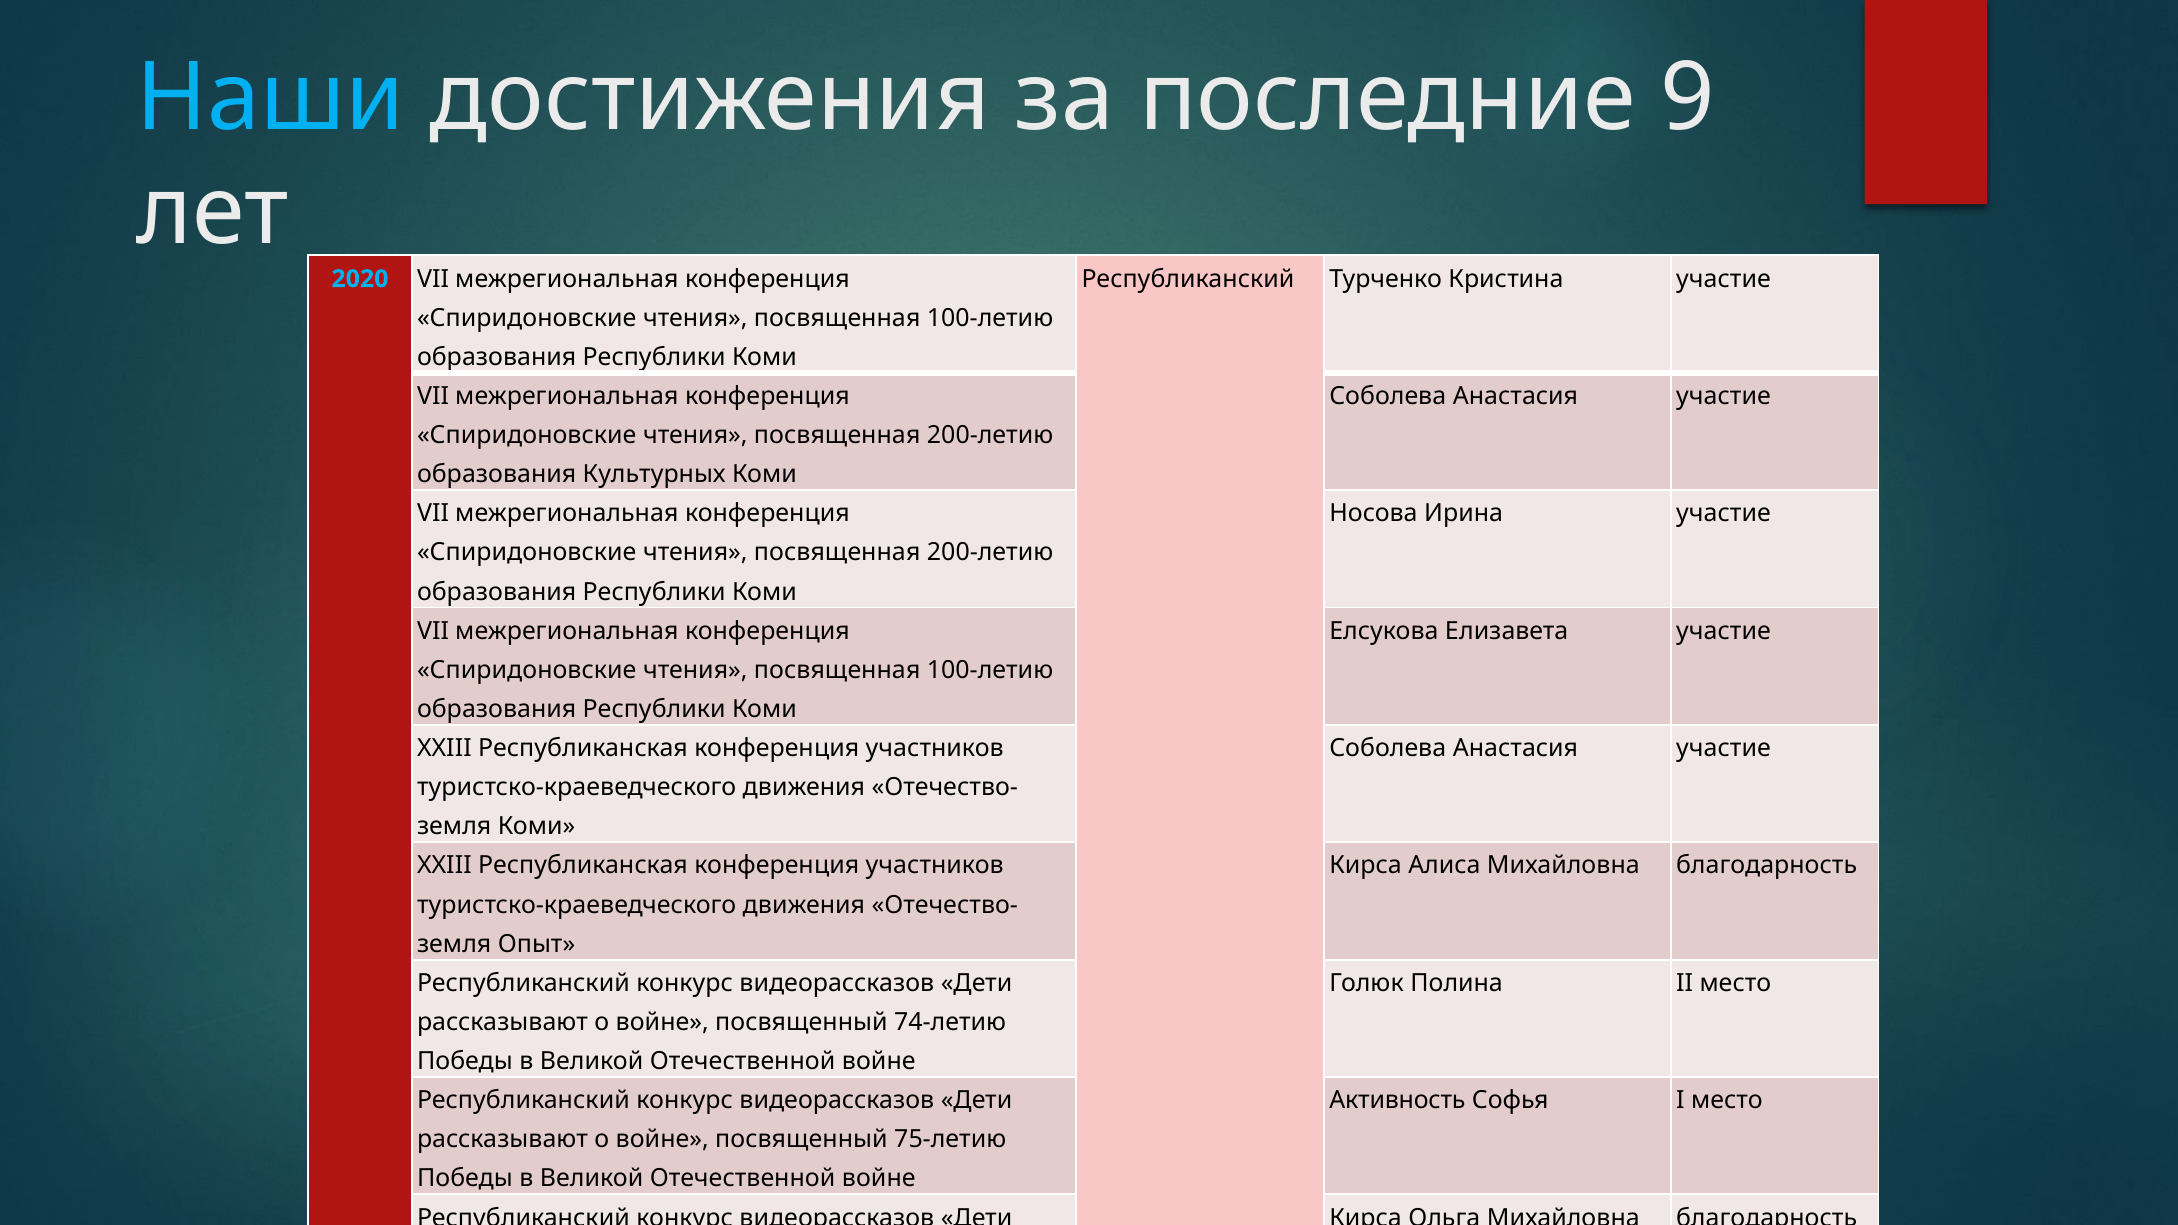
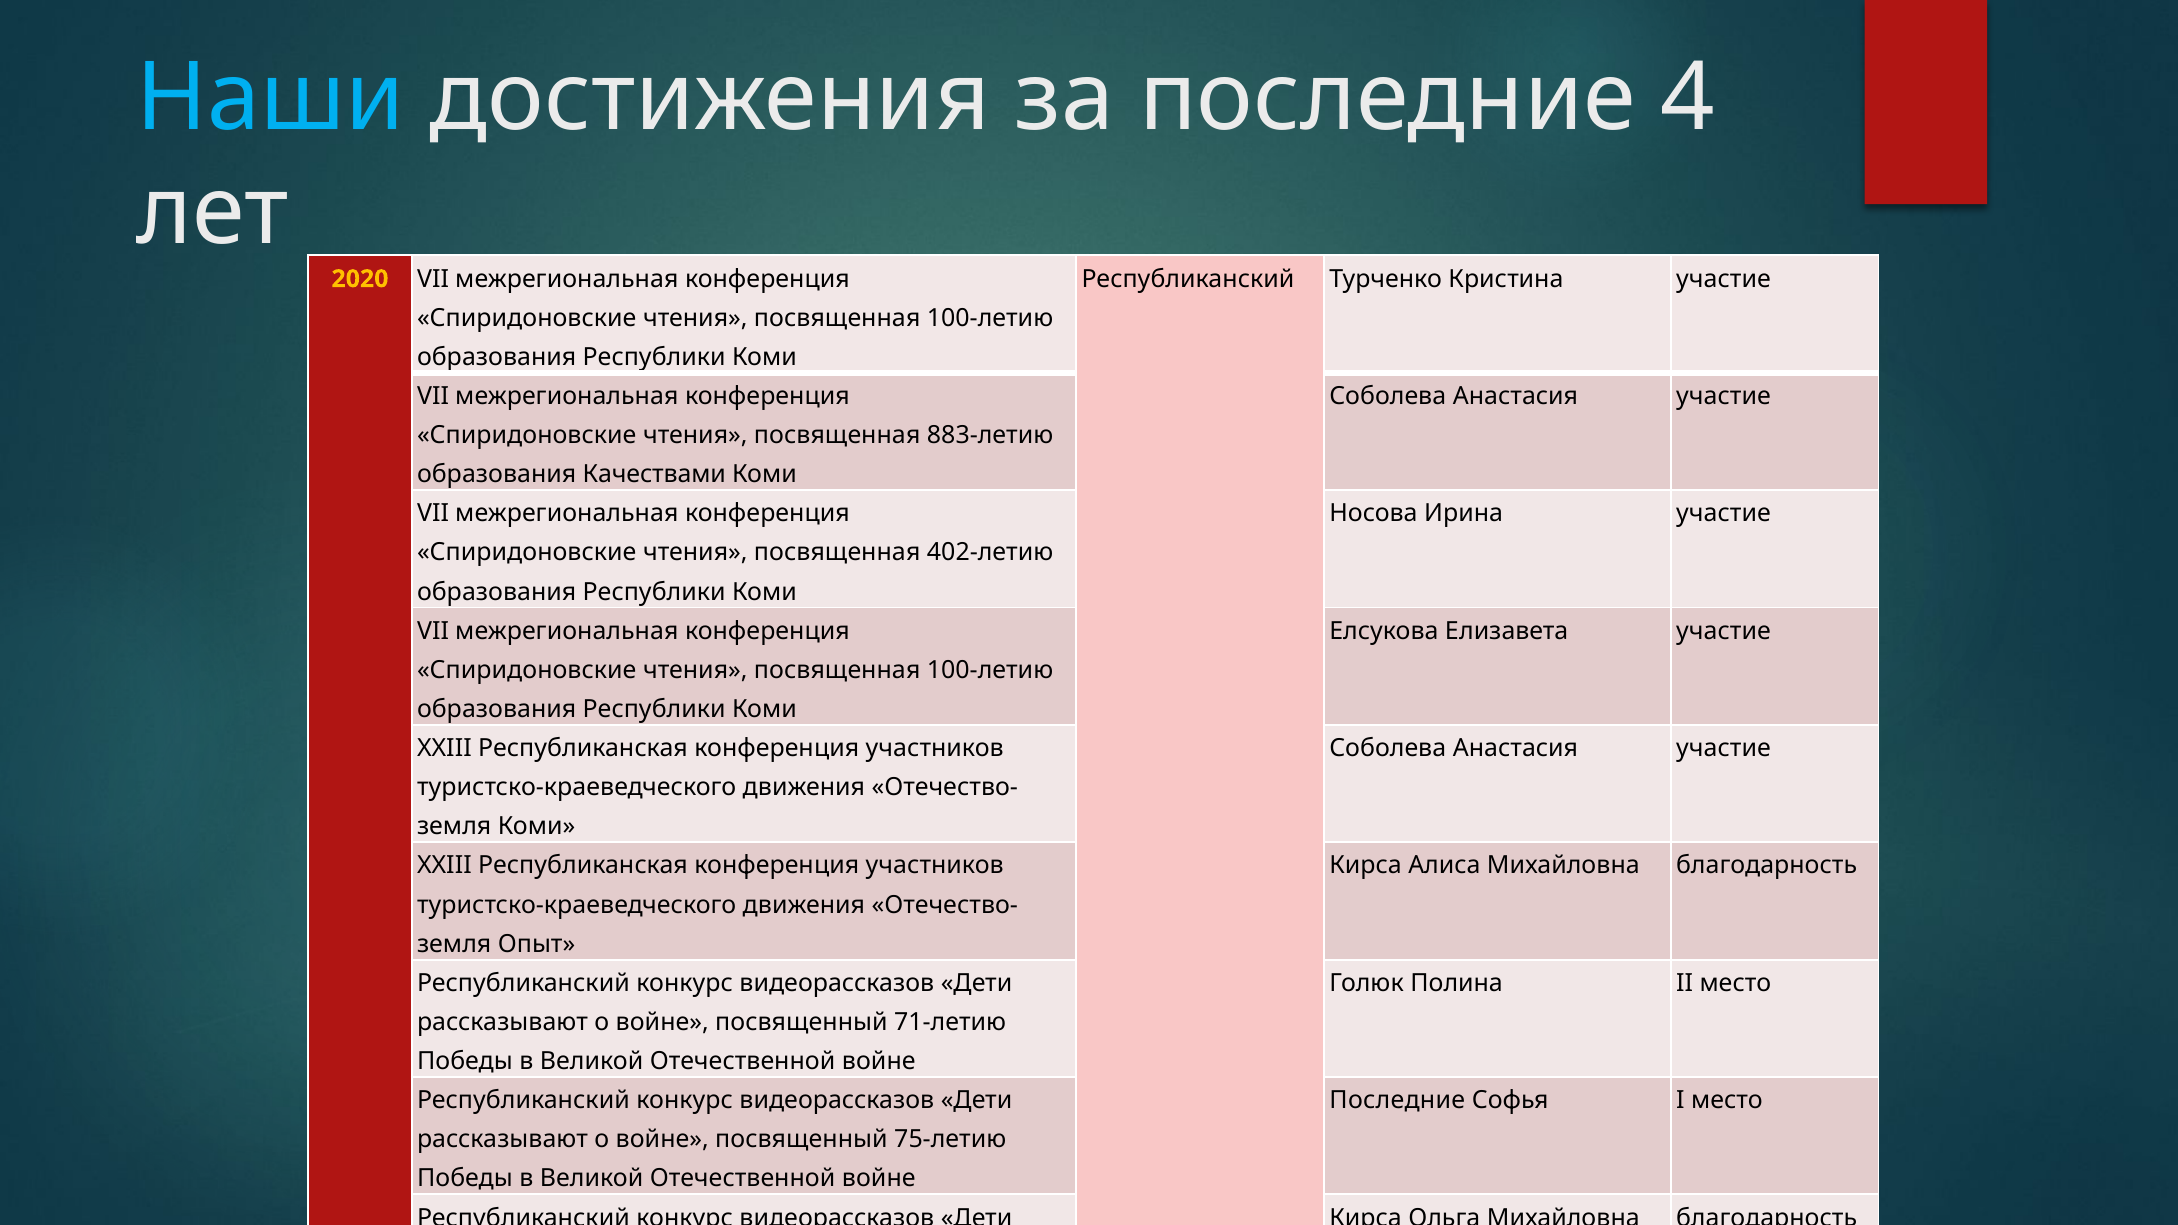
9: 9 -> 4
2020 colour: light blue -> yellow
200-летию at (990, 435): 200-летию -> 883-летию
Культурных: Культурных -> Качествами
200-летию at (990, 553): 200-летию -> 402-летию
74-летию: 74-летию -> 71-летию
Активность at (1397, 1101): Активность -> Последние
